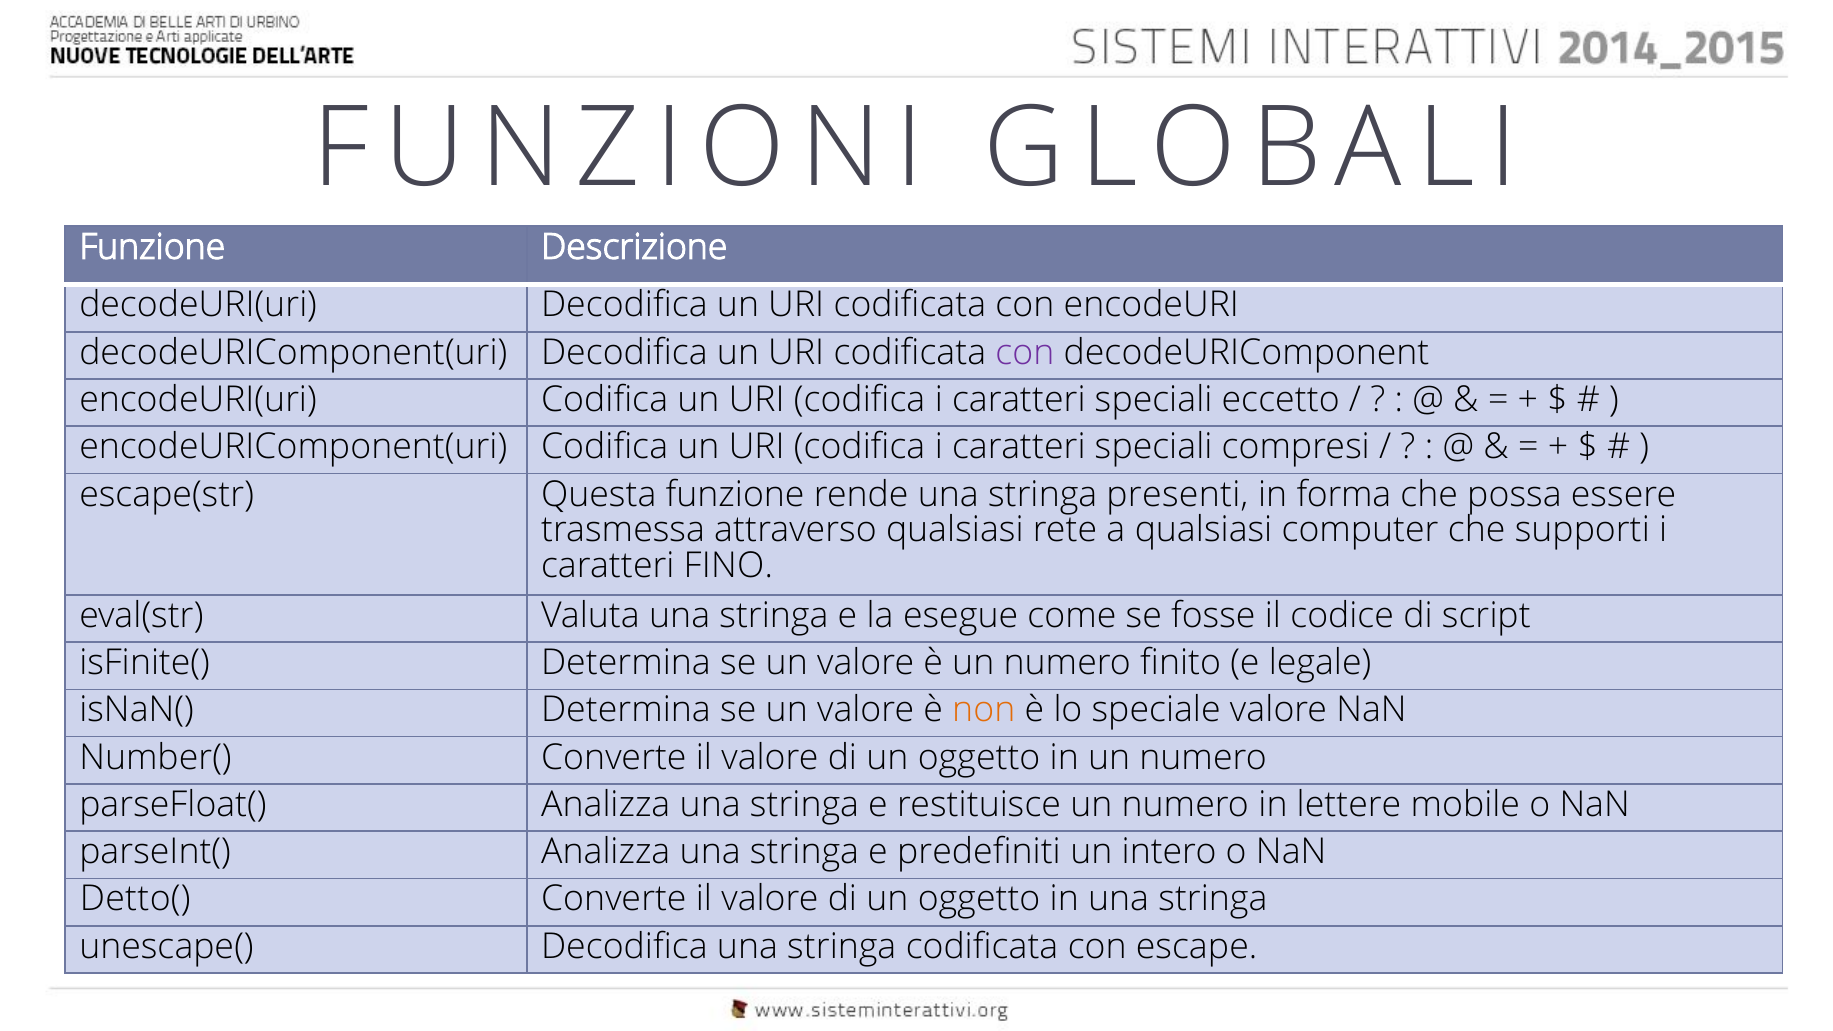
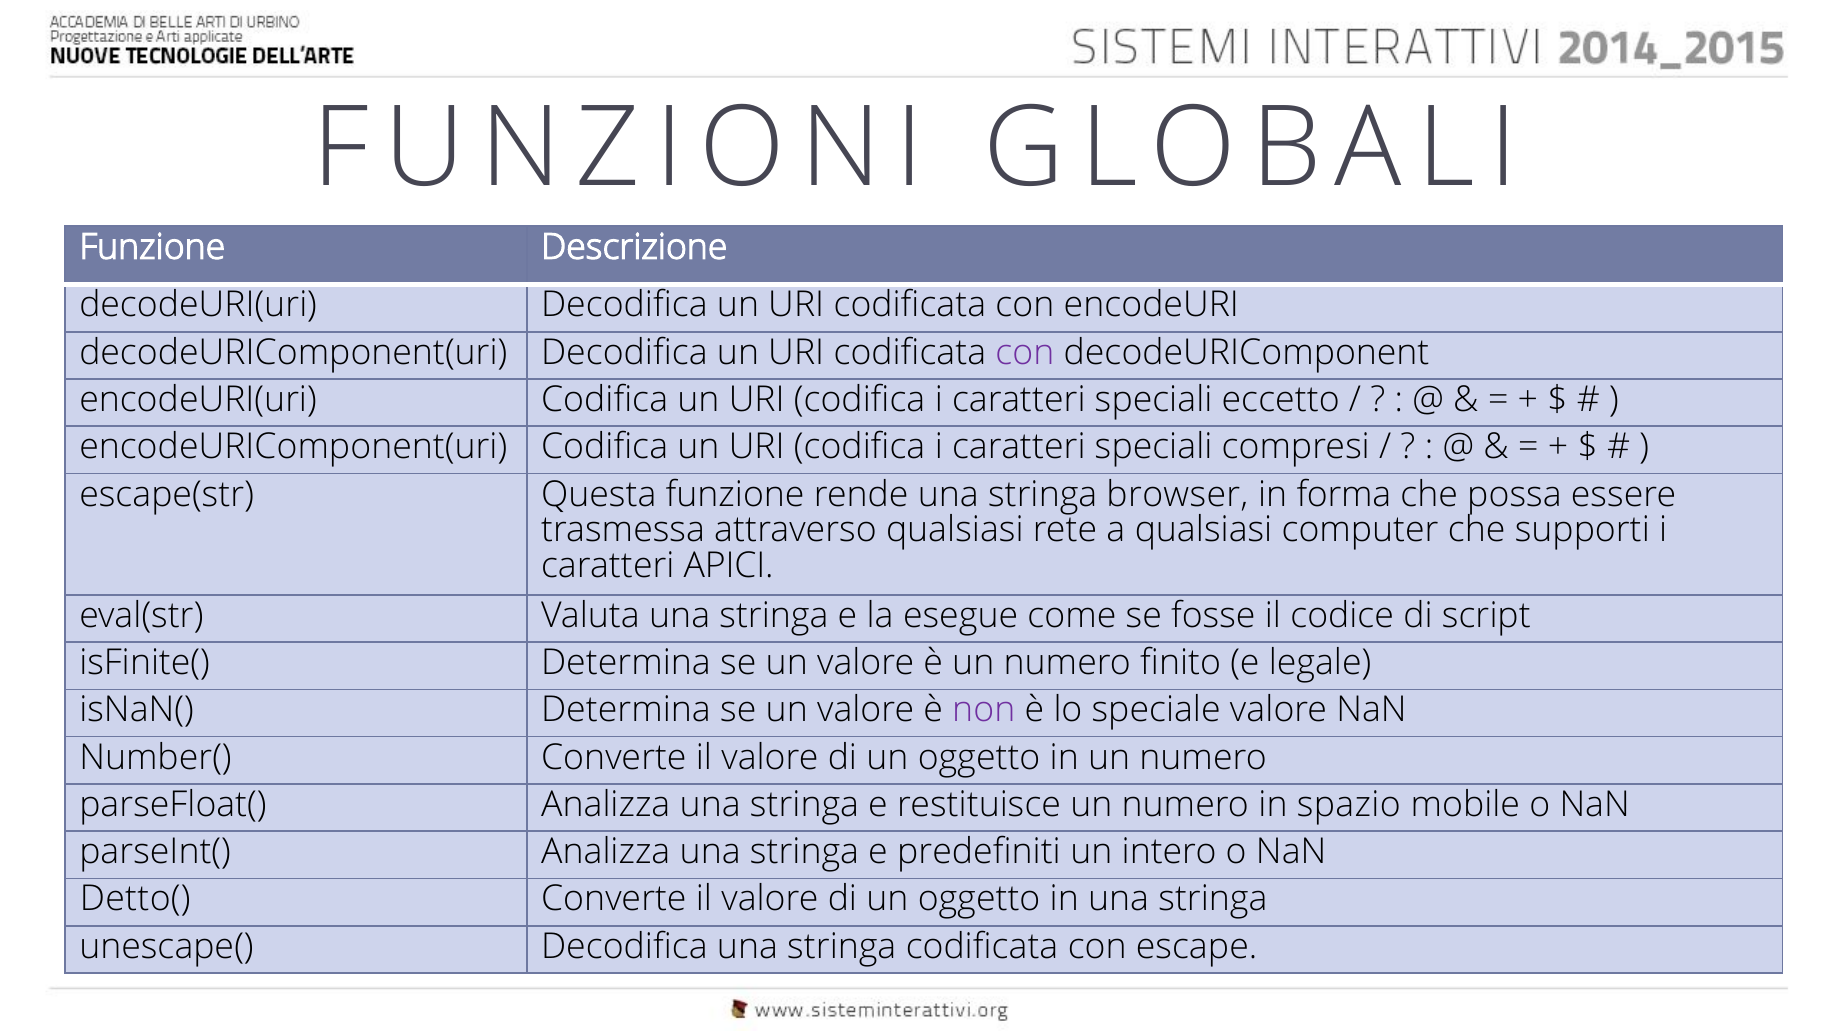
presenti: presenti -> browser
FINO: FINO -> APICI
non colour: orange -> purple
lettere: lettere -> spazio
